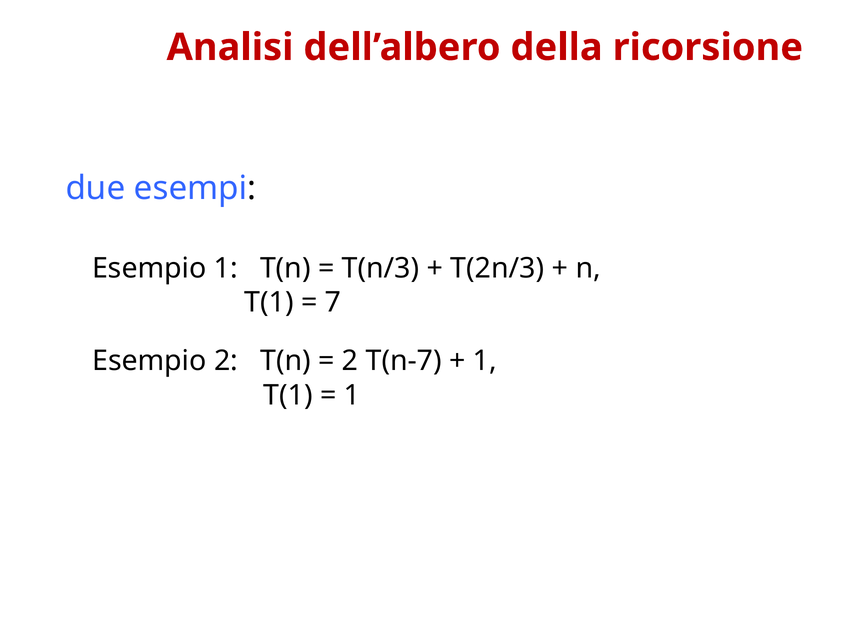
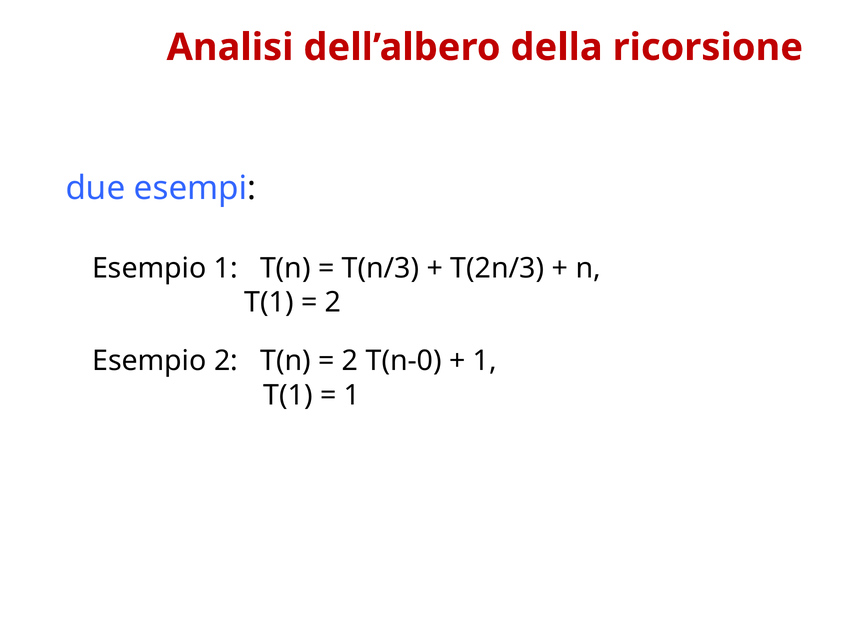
7 at (333, 302): 7 -> 2
T(n-7: T(n-7 -> T(n-0
